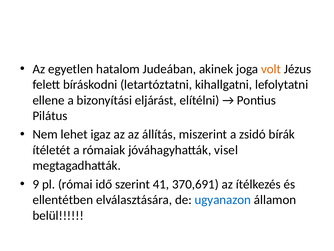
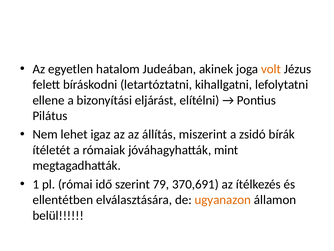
visel: visel -> mint
9: 9 -> 1
41: 41 -> 79
ugyanazon colour: blue -> orange
